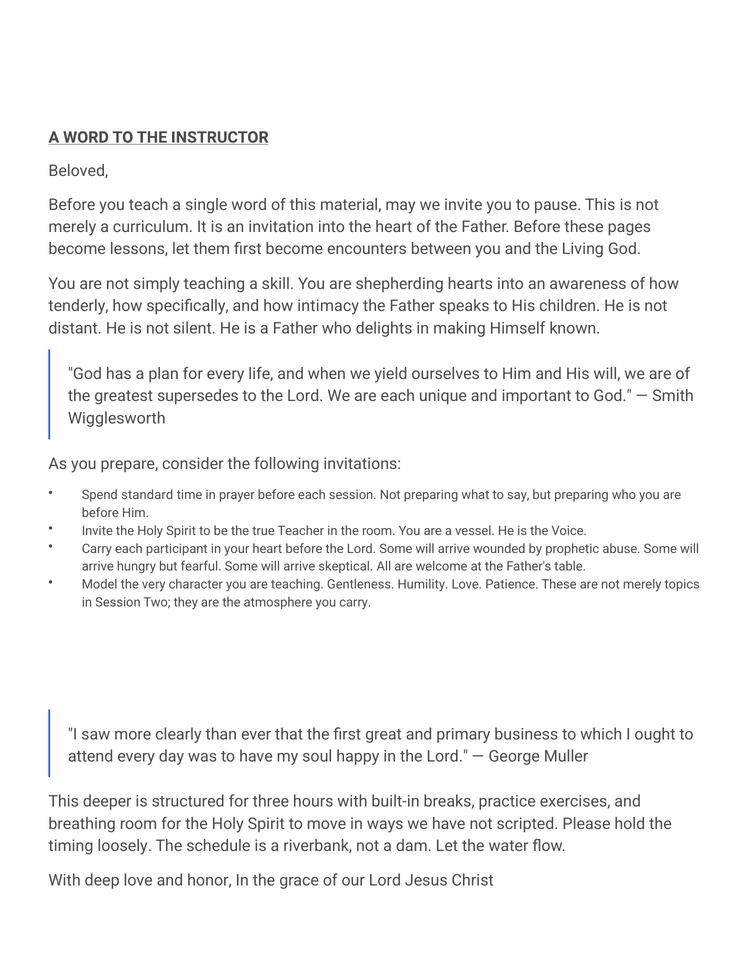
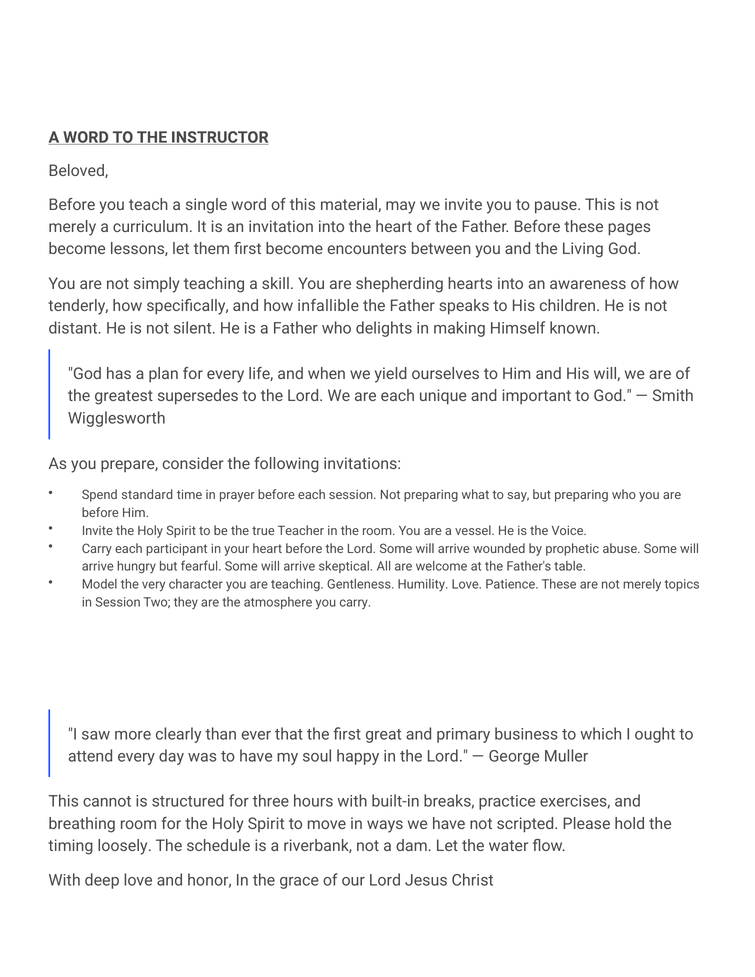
intimacy: intimacy -> infallible
deeper: deeper -> cannot
